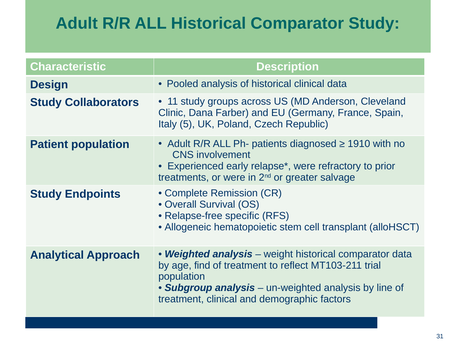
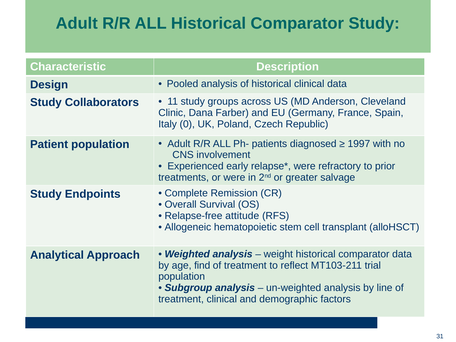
5: 5 -> 0
1910: 1910 -> 1997
specific: specific -> attitude
